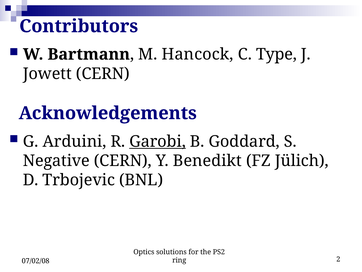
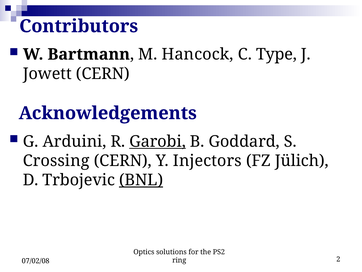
Negative: Negative -> Crossing
Benedikt: Benedikt -> Injectors
BNL underline: none -> present
